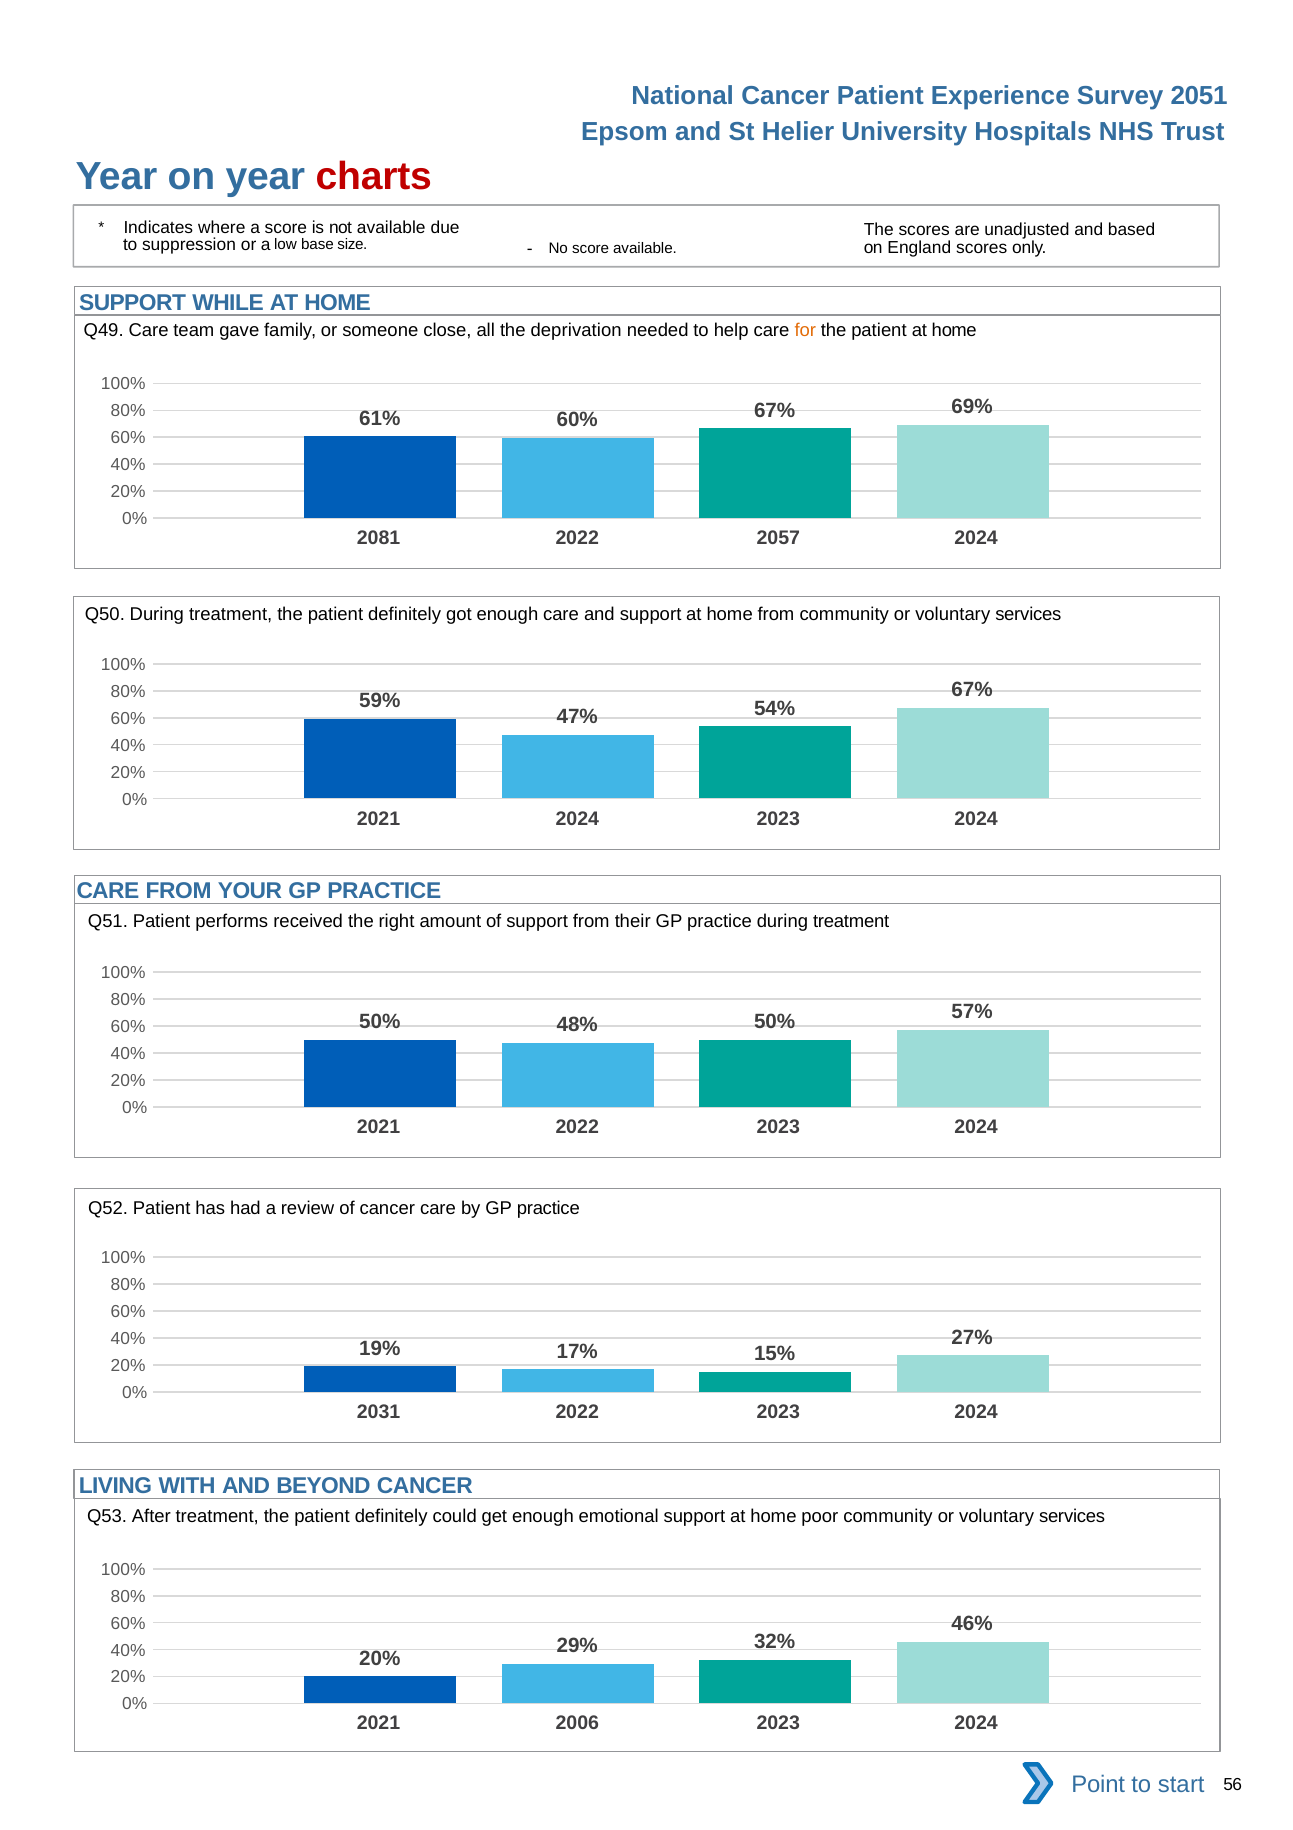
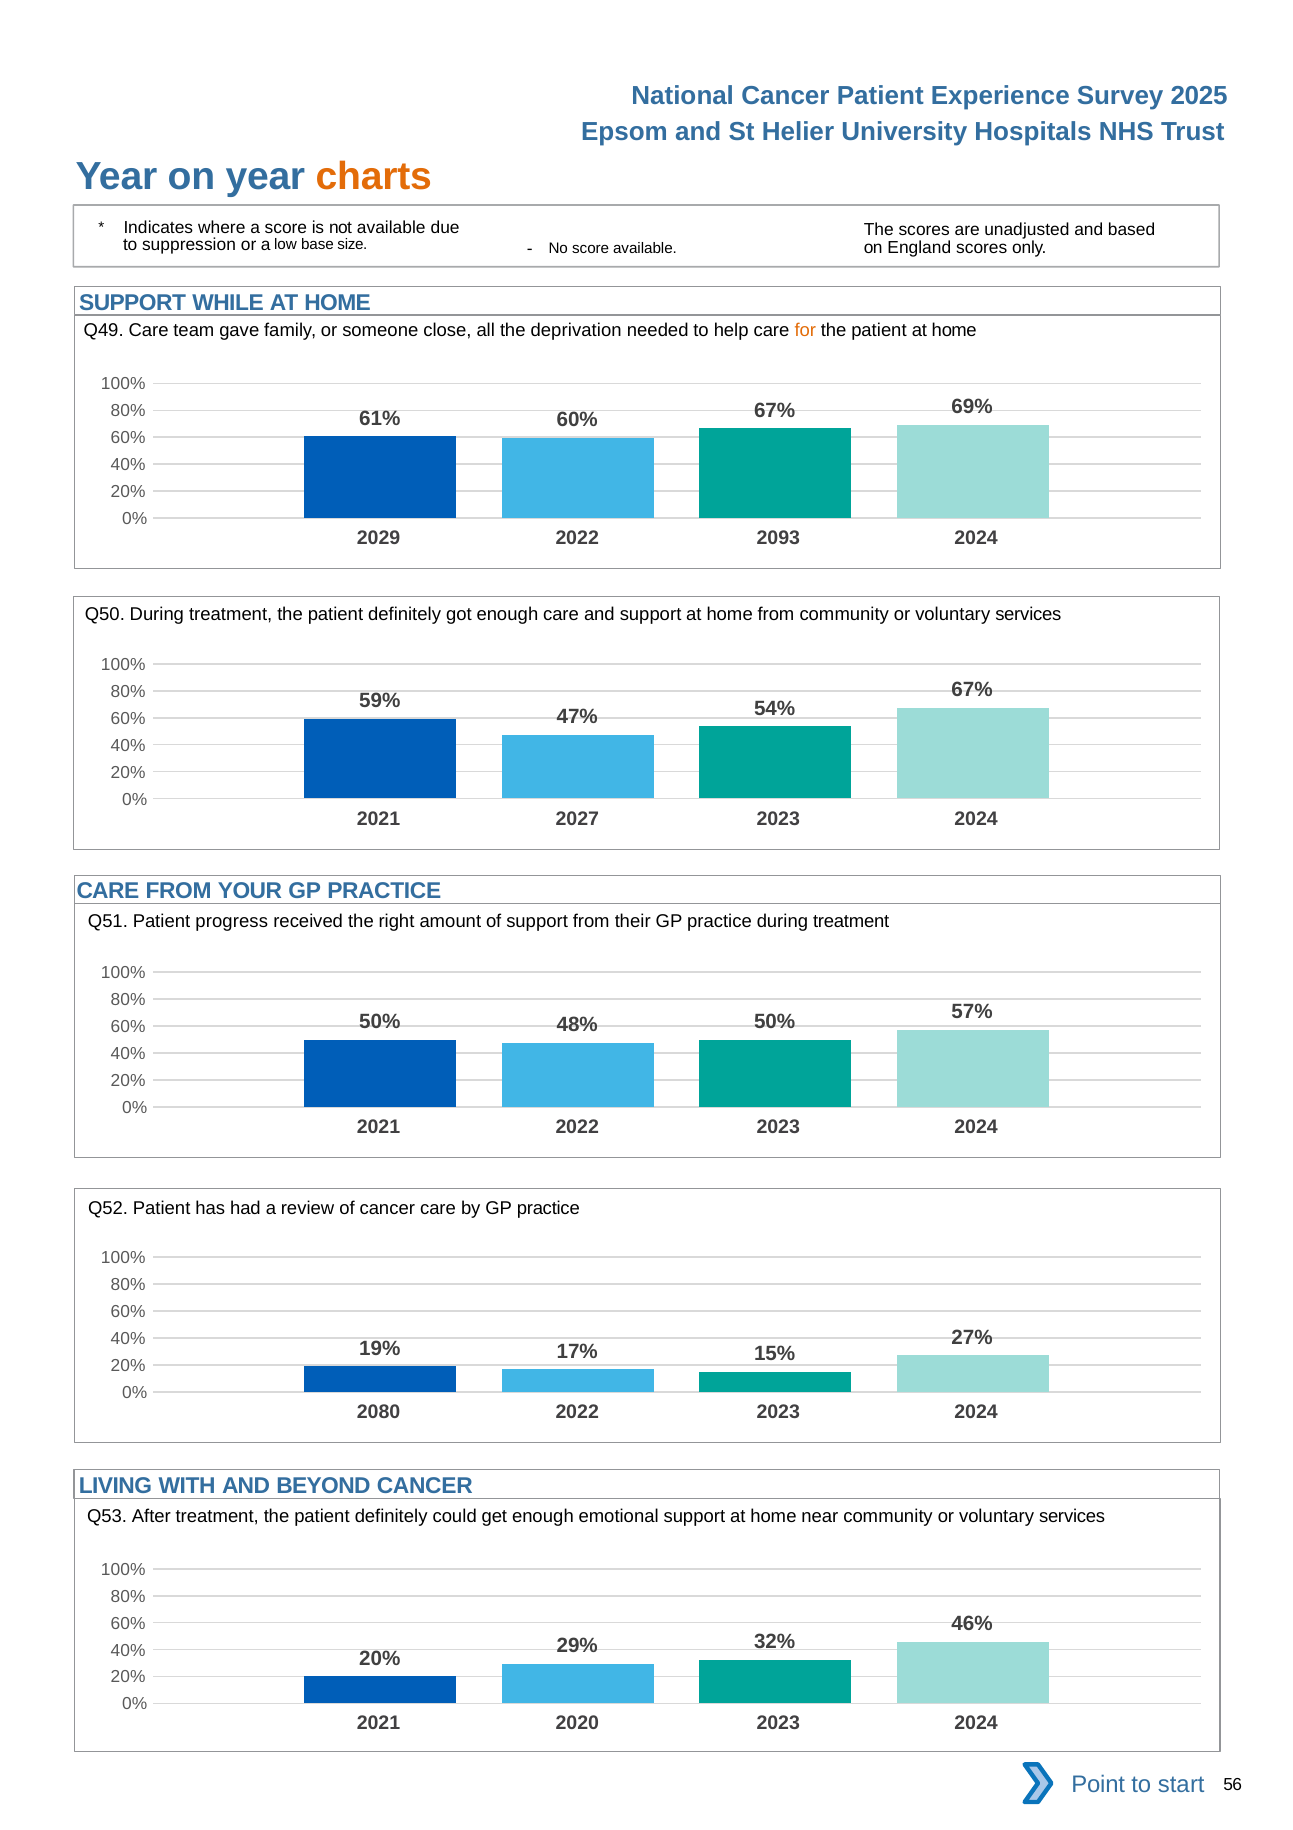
2051: 2051 -> 2025
charts colour: red -> orange
2081: 2081 -> 2029
2057: 2057 -> 2093
2021 2024: 2024 -> 2027
performs: performs -> progress
2031: 2031 -> 2080
poor: poor -> near
2006: 2006 -> 2020
